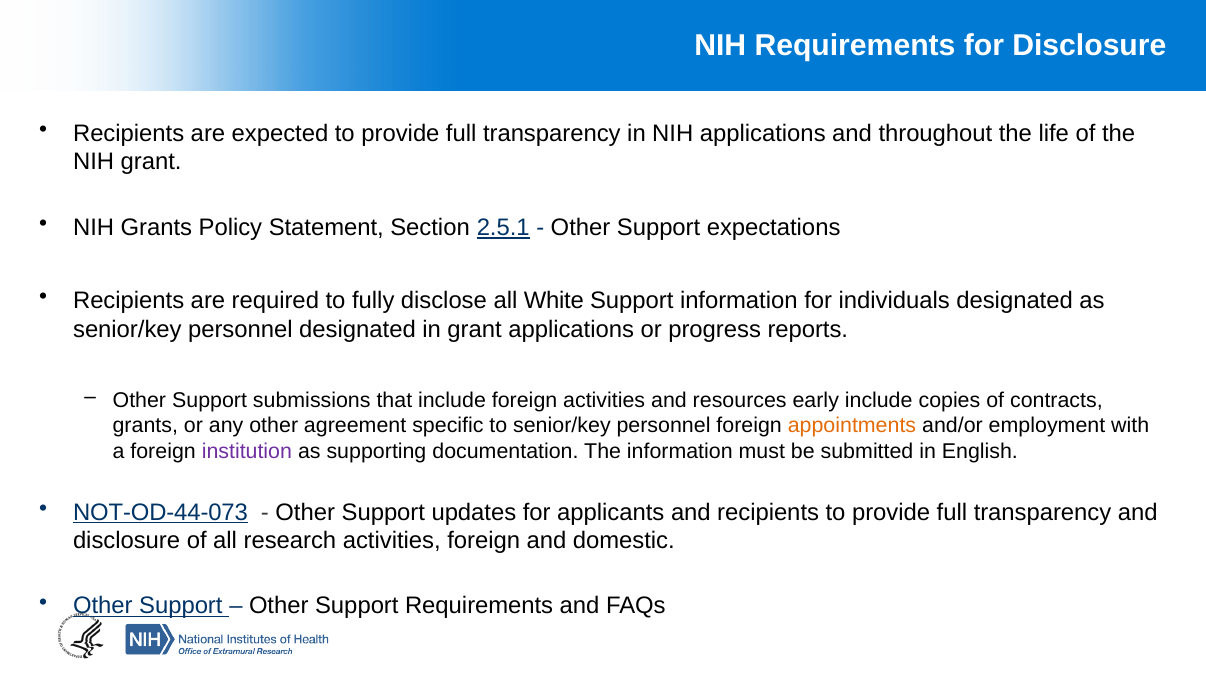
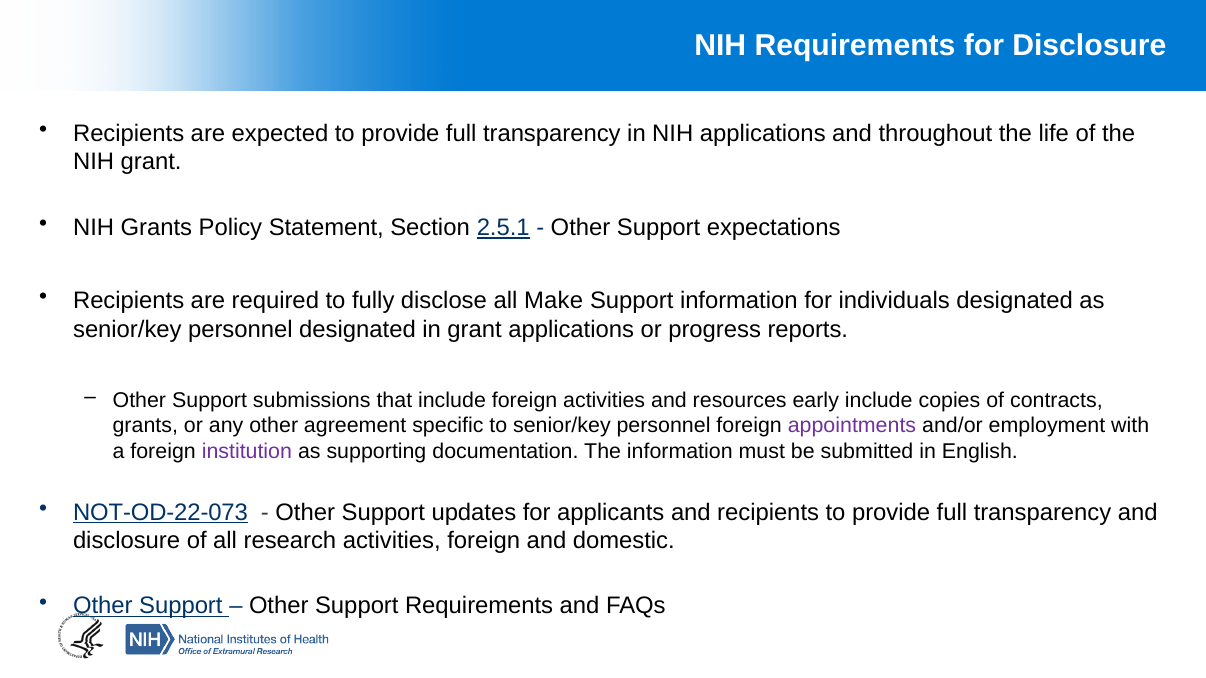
White: White -> Make
appointments colour: orange -> purple
NOT-OD-44-073: NOT-OD-44-073 -> NOT-OD-22-073
